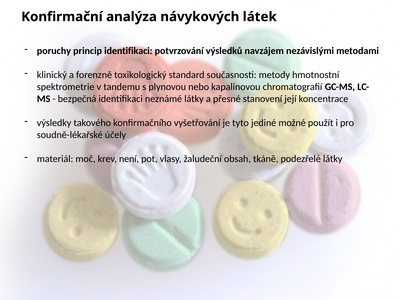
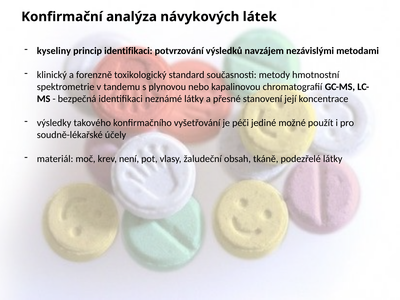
poruchy: poruchy -> kyseliny
tyto: tyto -> péči
